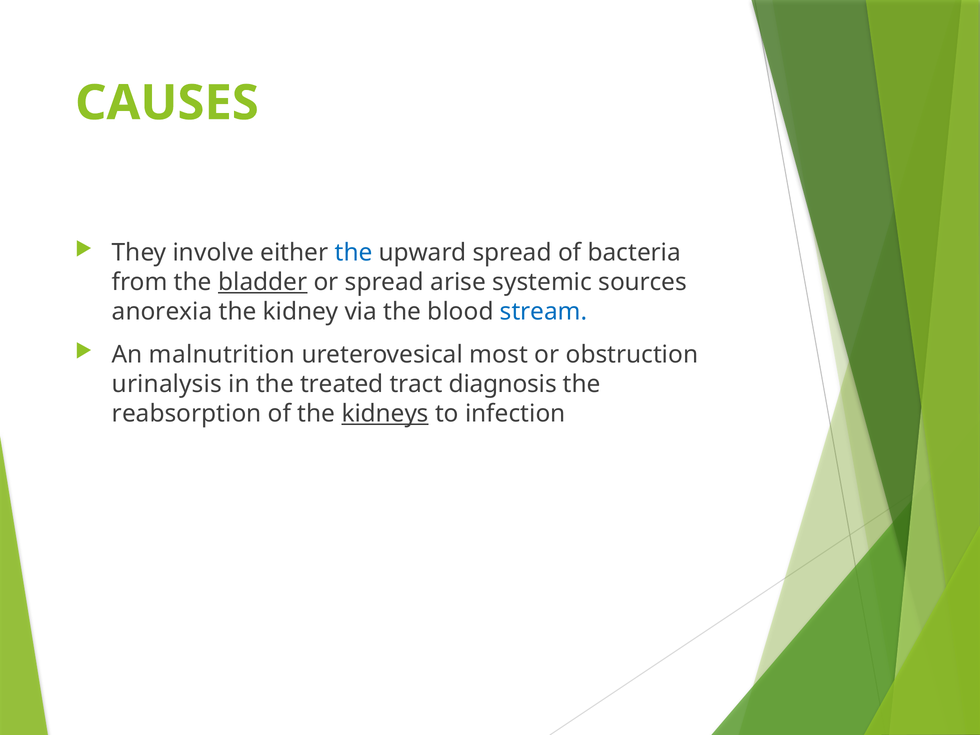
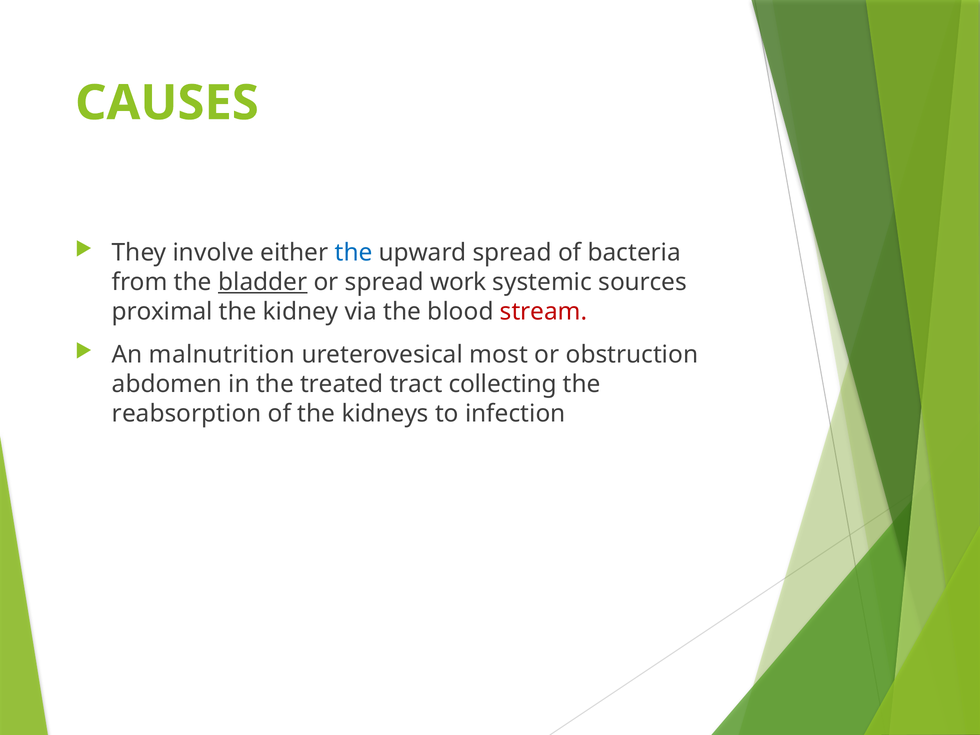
arise: arise -> work
anorexia: anorexia -> proximal
stream colour: blue -> red
urinalysis: urinalysis -> abdomen
diagnosis: diagnosis -> collecting
kidneys underline: present -> none
